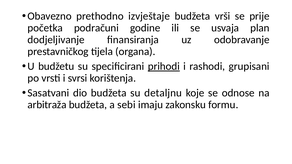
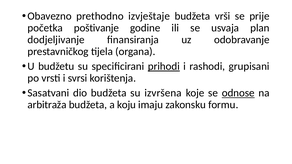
podračuni: podračuni -> poštivanje
detaljnu: detaljnu -> izvršena
odnose underline: none -> present
sebi: sebi -> koju
